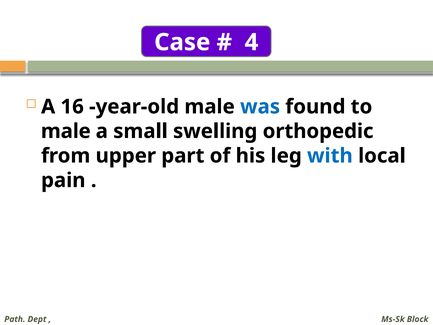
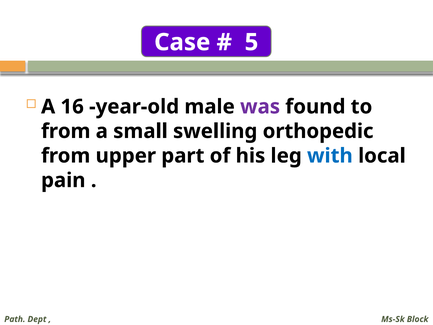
4: 4 -> 5
was colour: blue -> purple
male at (66, 131): male -> from
